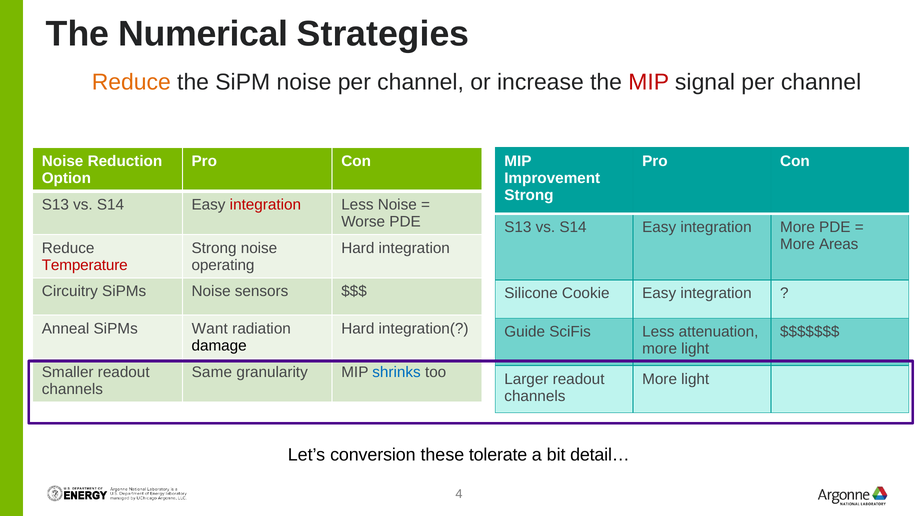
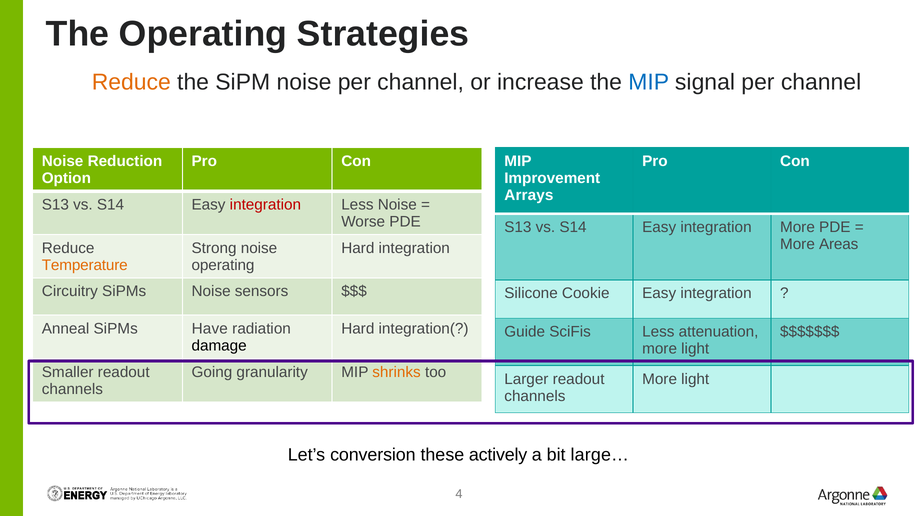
The Numerical: Numerical -> Operating
MIP at (649, 82) colour: red -> blue
Strong at (529, 195): Strong -> Arrays
Temperature colour: red -> orange
Want: Want -> Have
Same: Same -> Going
shrinks colour: blue -> orange
tolerate: tolerate -> actively
detail…: detail… -> large…
